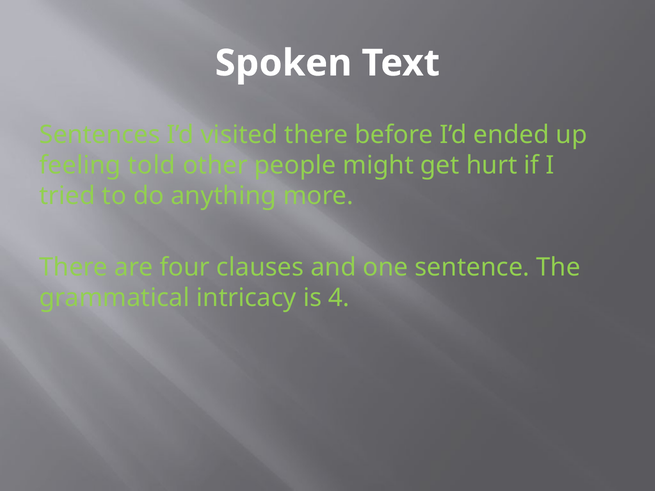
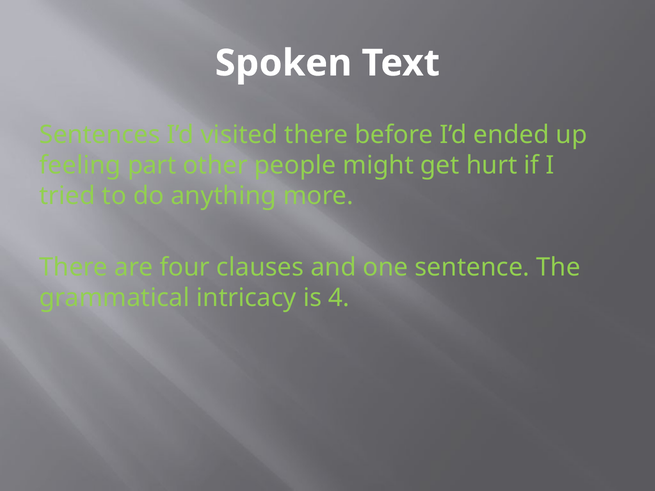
told: told -> part
